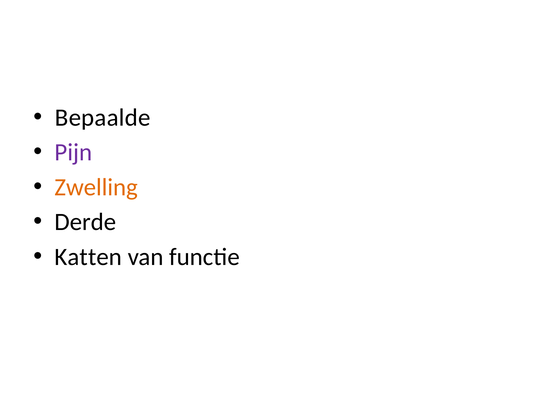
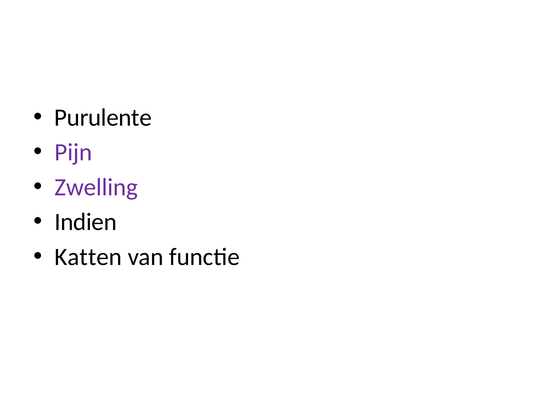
Bepaalde: Bepaalde -> Purulente
Zwelling colour: orange -> purple
Derde: Derde -> Indien
